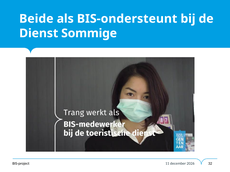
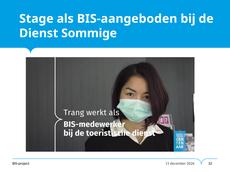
Beide: Beide -> Stage
BIS-ondersteunt: BIS-ondersteunt -> BIS-aangeboden
